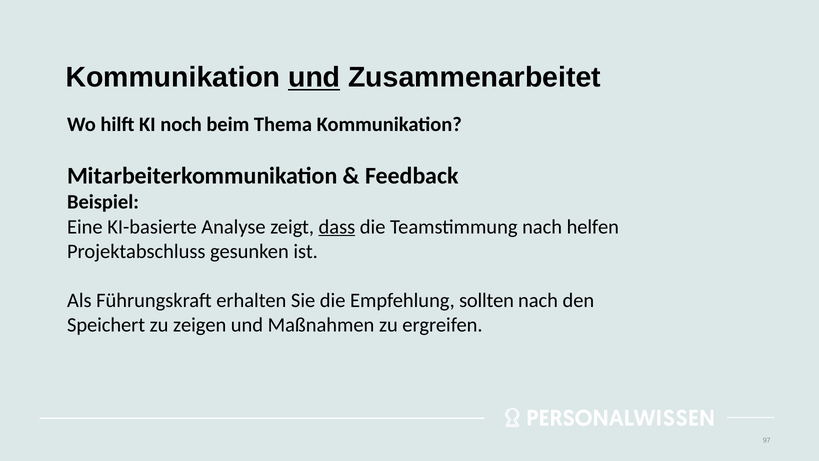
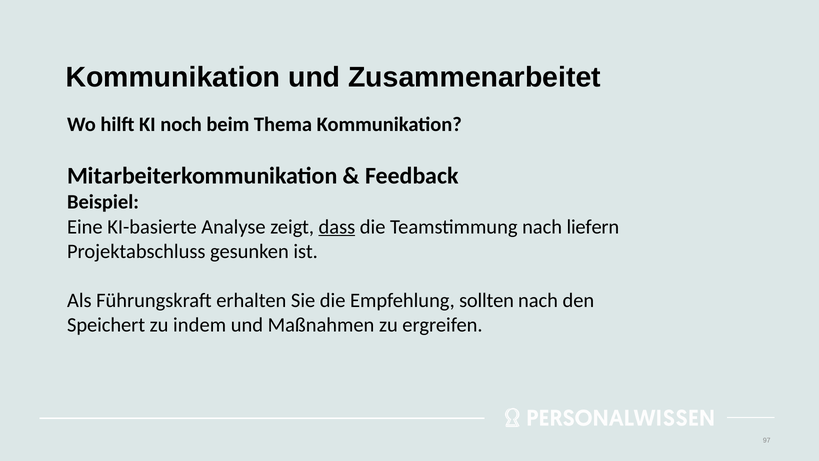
und at (314, 78) underline: present -> none
helfen: helfen -> liefern
zeigen: zeigen -> indem
